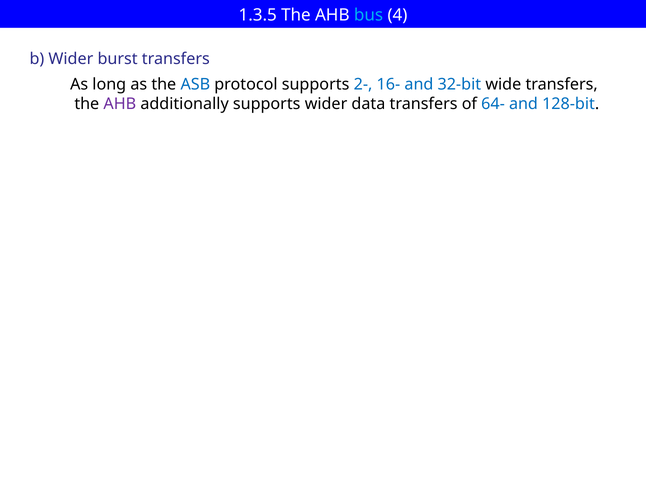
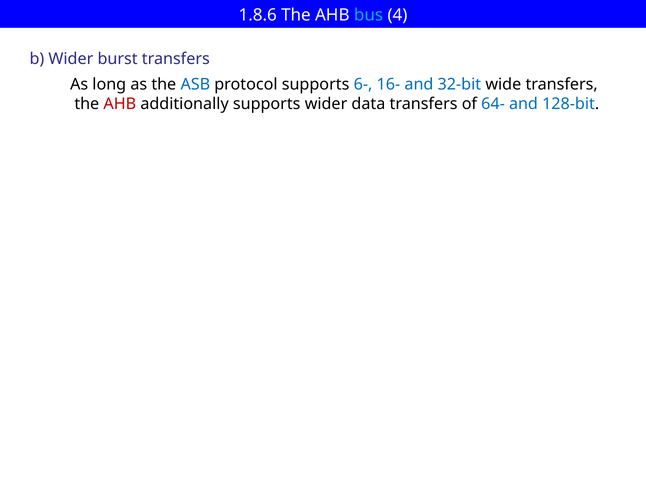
1.3.5: 1.3.5 -> 1.8.6
2-: 2- -> 6-
AHB at (120, 104) colour: purple -> red
